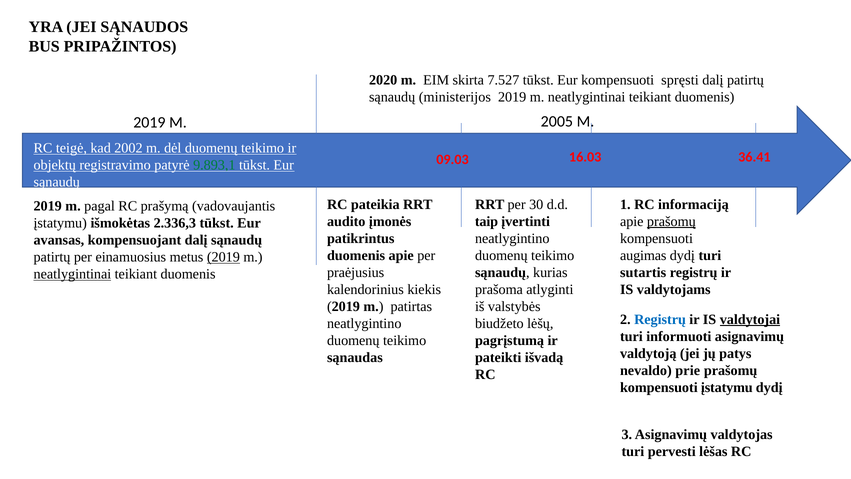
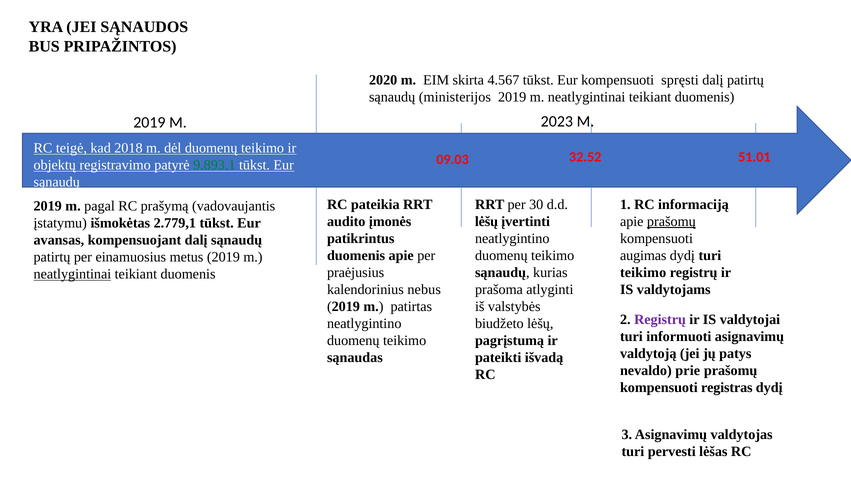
7.527: 7.527 -> 4.567
2005: 2005 -> 2023
2002: 2002 -> 2018
36.41: 36.41 -> 51.01
16.03: 16.03 -> 32.52
taip at (487, 221): taip -> lėšų
2.336,3: 2.336,3 -> 2.779,1
2019 at (223, 257) underline: present -> none
sutartis at (643, 272): sutartis -> teikimo
kiekis: kiekis -> nebus
Registrų at (660, 319) colour: blue -> purple
valdytojai underline: present -> none
kompensuoti įstatymu: įstatymu -> registras
